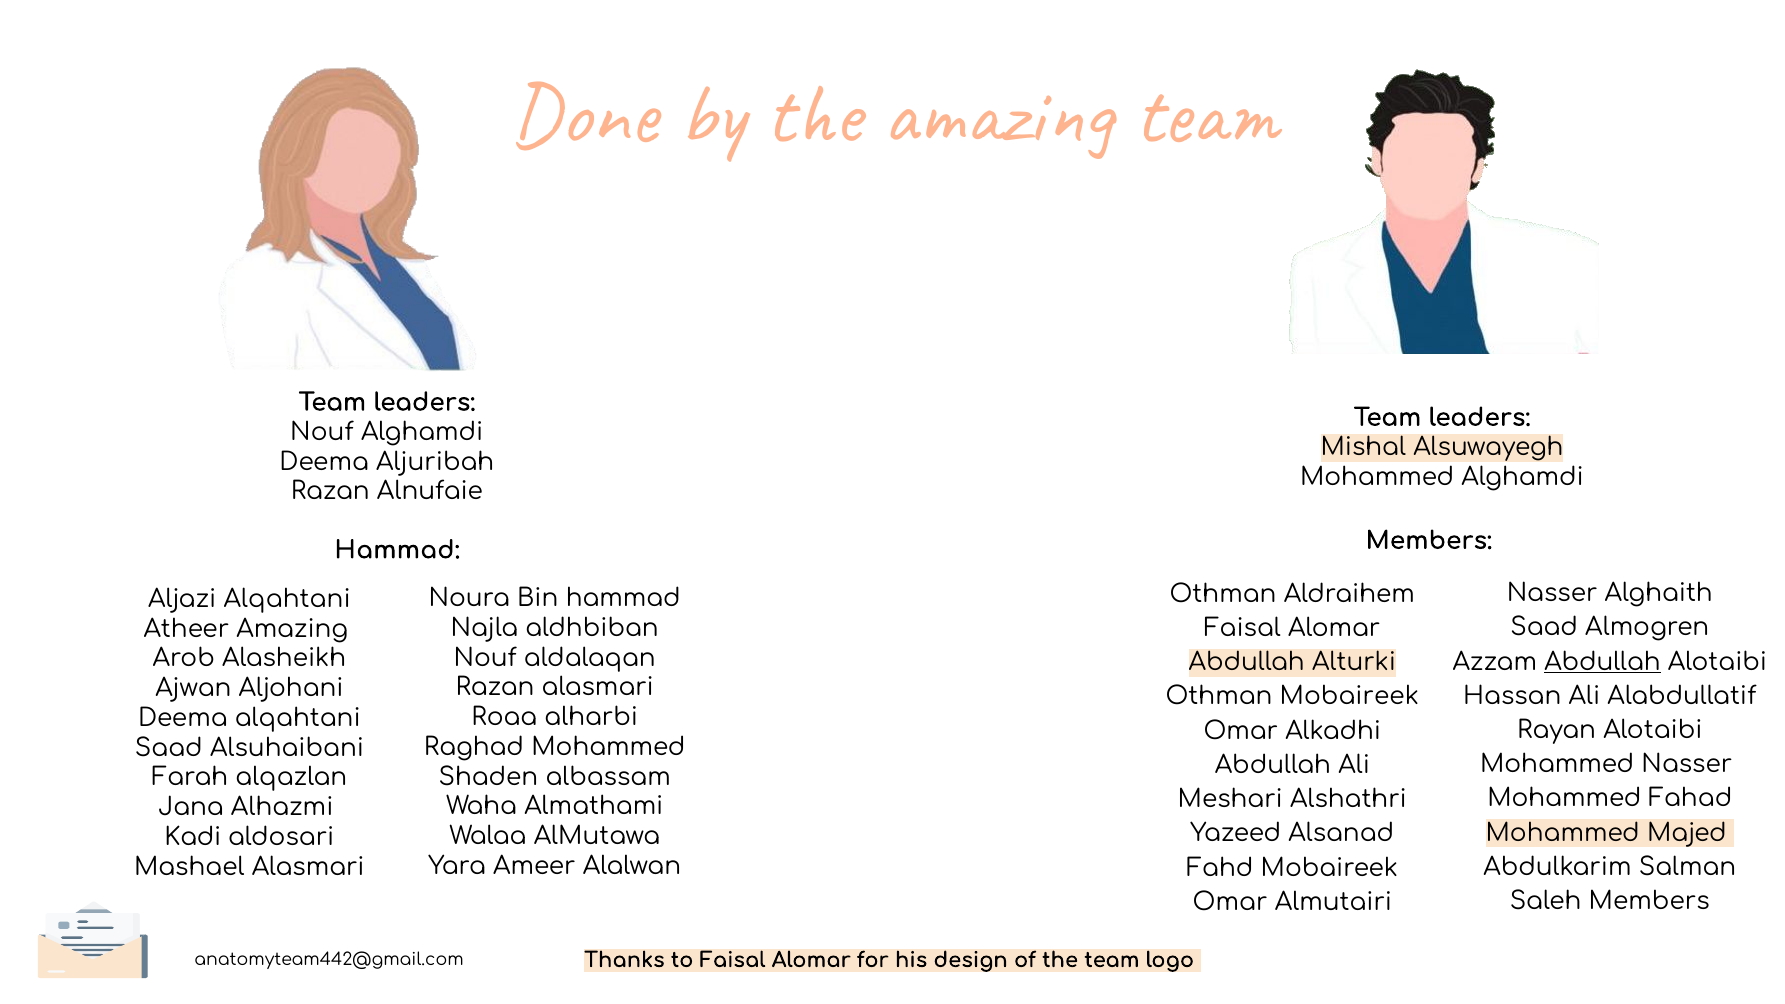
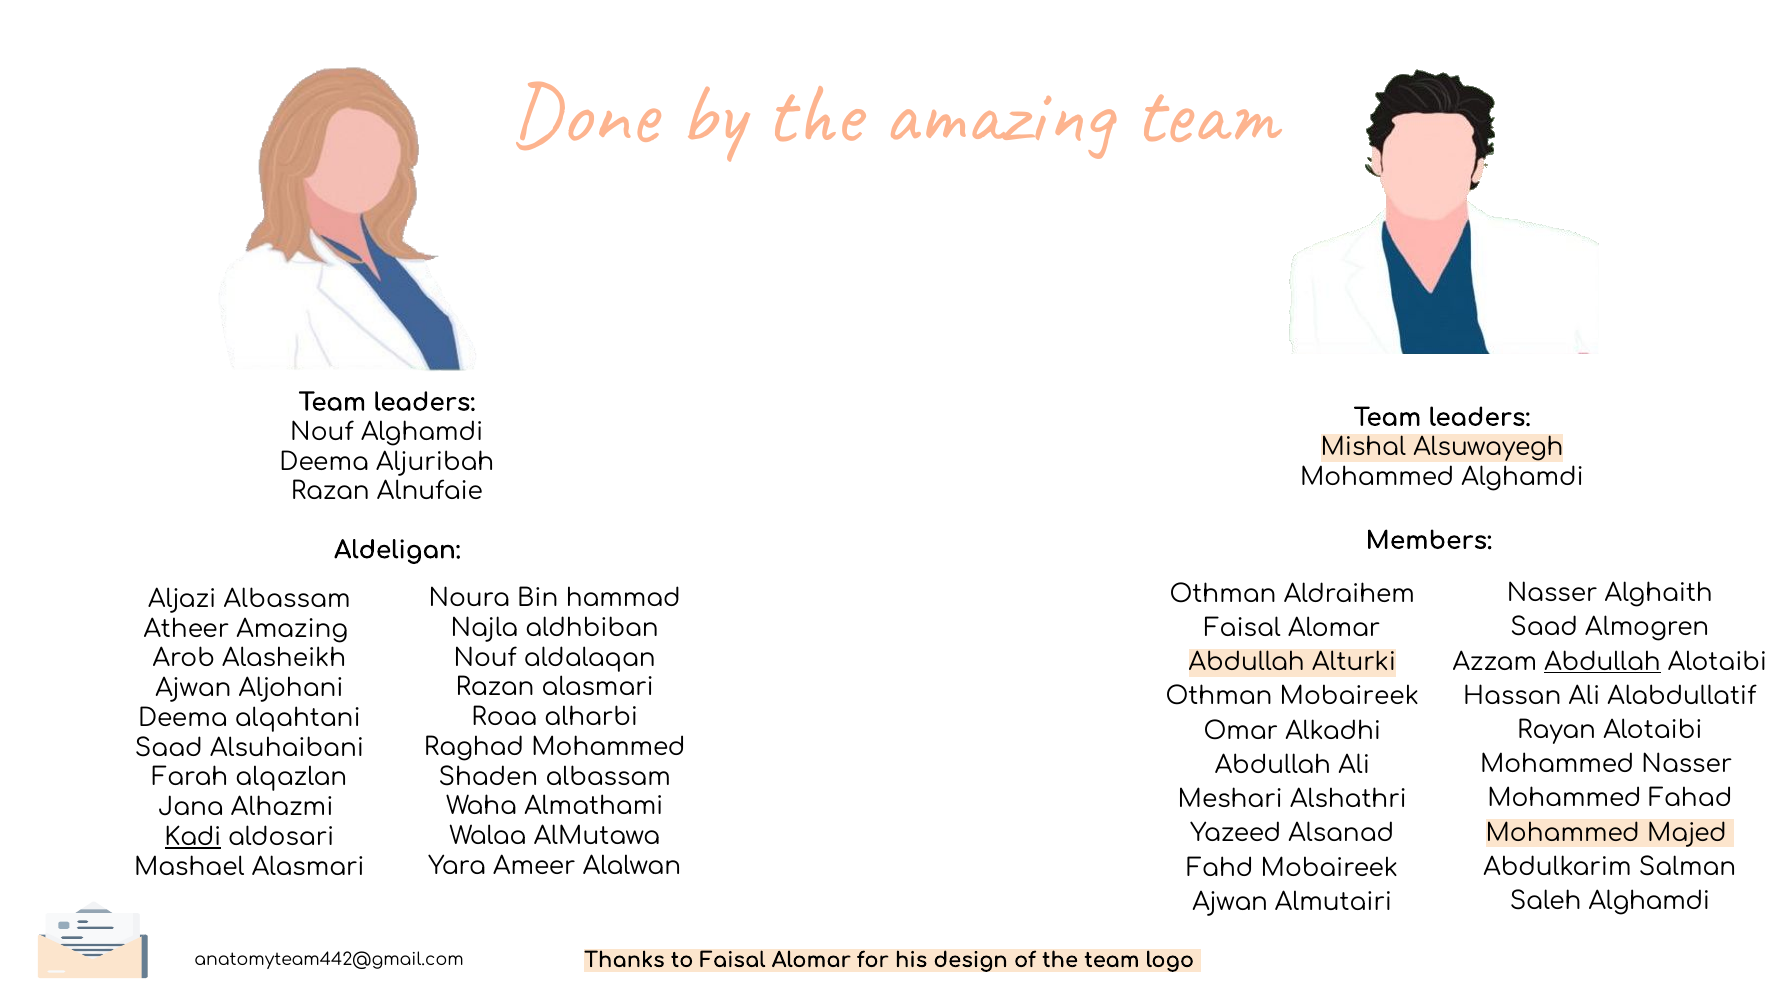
Hammad at (397, 550): Hammad -> Aldeligan
Aljazi Alqahtani: Alqahtani -> Albassam
Kadi underline: none -> present
Saleh Members: Members -> Alghamdi
Omar at (1230, 902): Omar -> Ajwan
